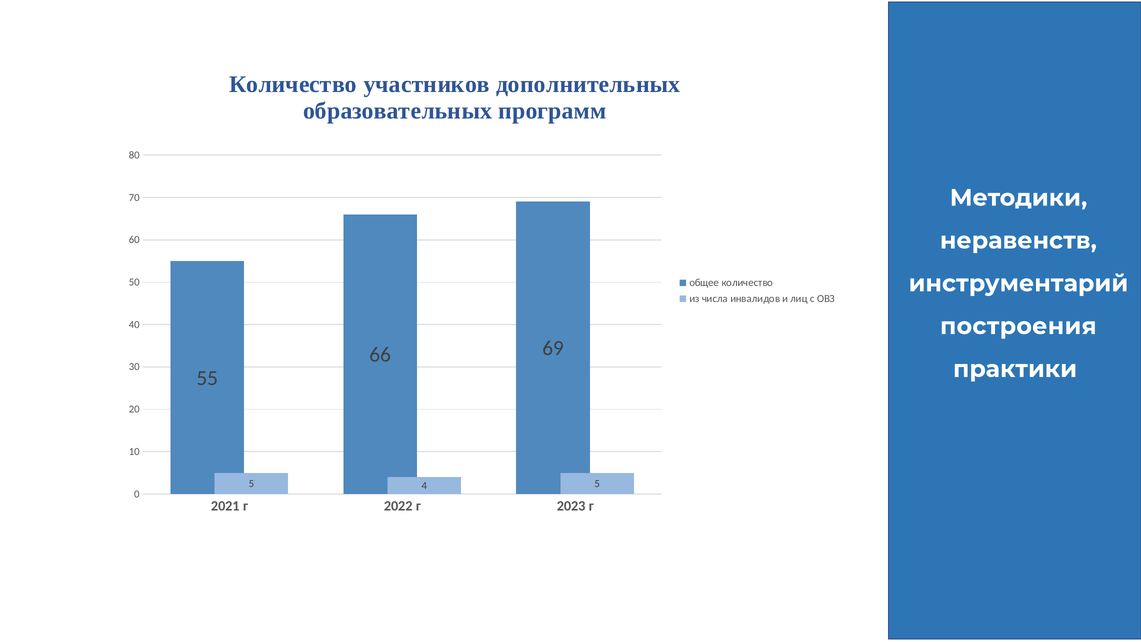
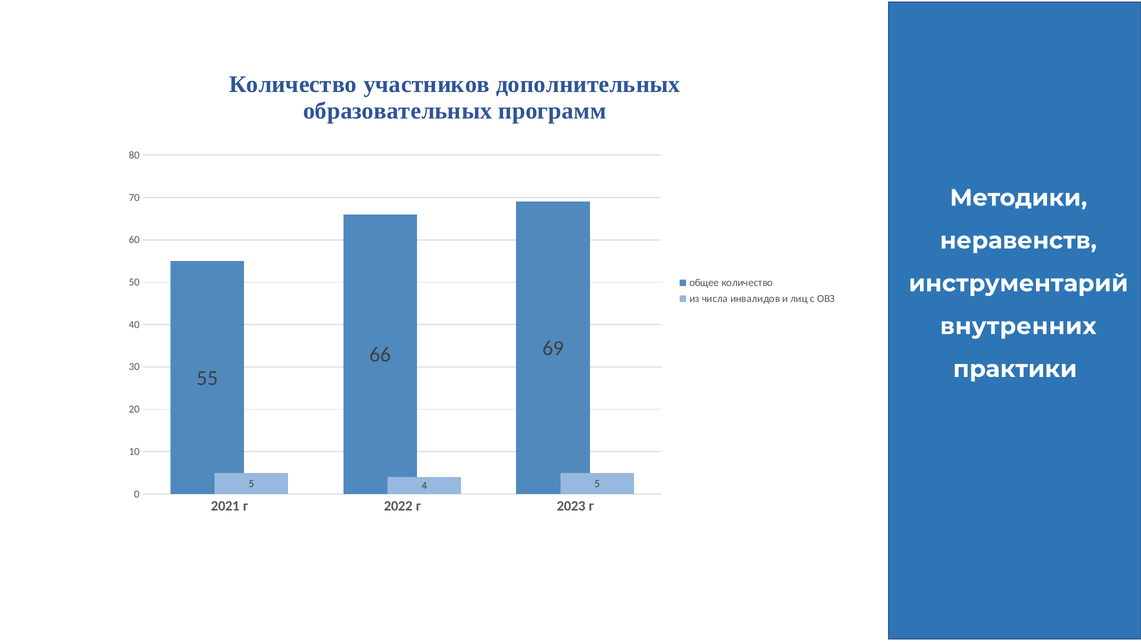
построения: построения -> внутренних
